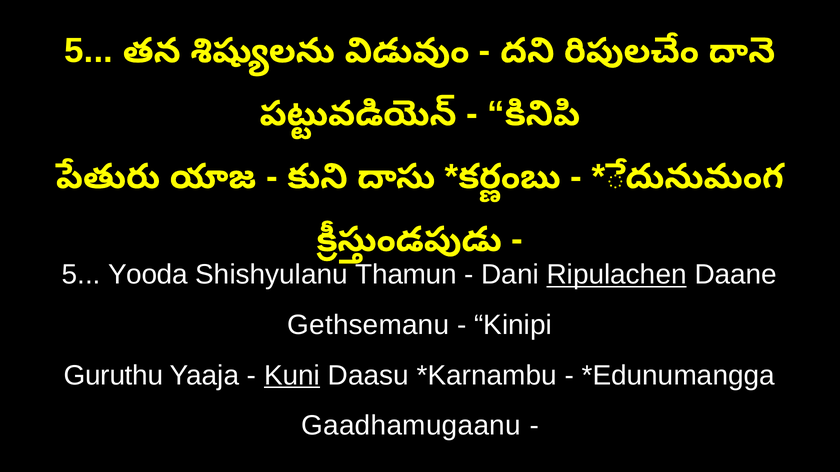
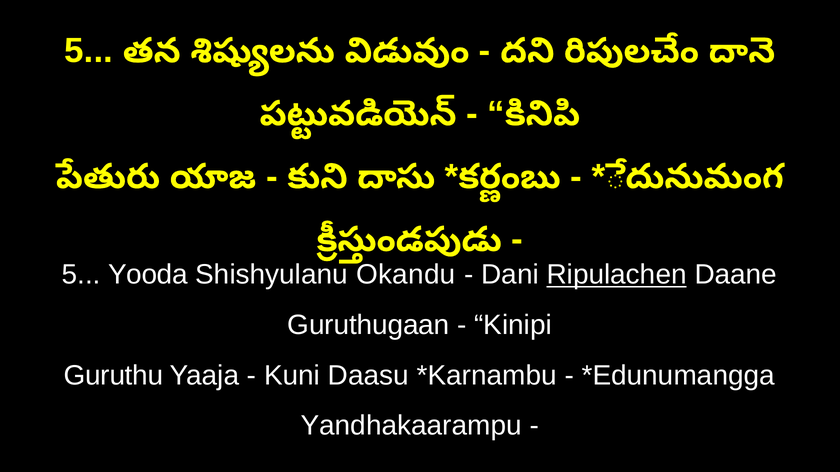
Thamun: Thamun -> Okandu
Gethsemanu: Gethsemanu -> Guruthugaan
Kuni underline: present -> none
Gaadhamugaanu: Gaadhamugaanu -> Yandhakaarampu
